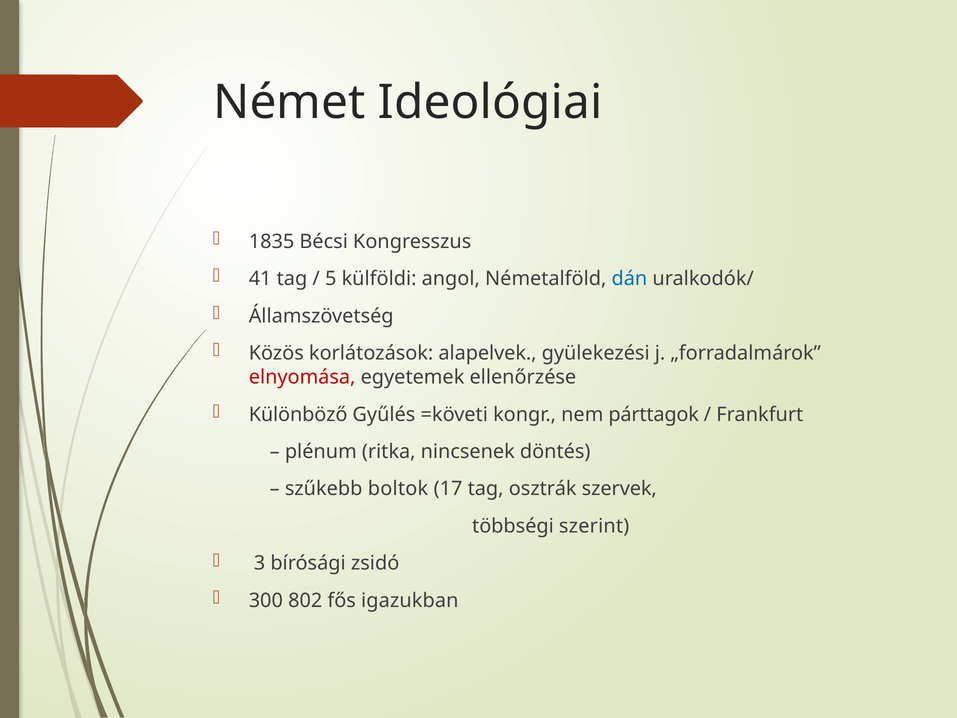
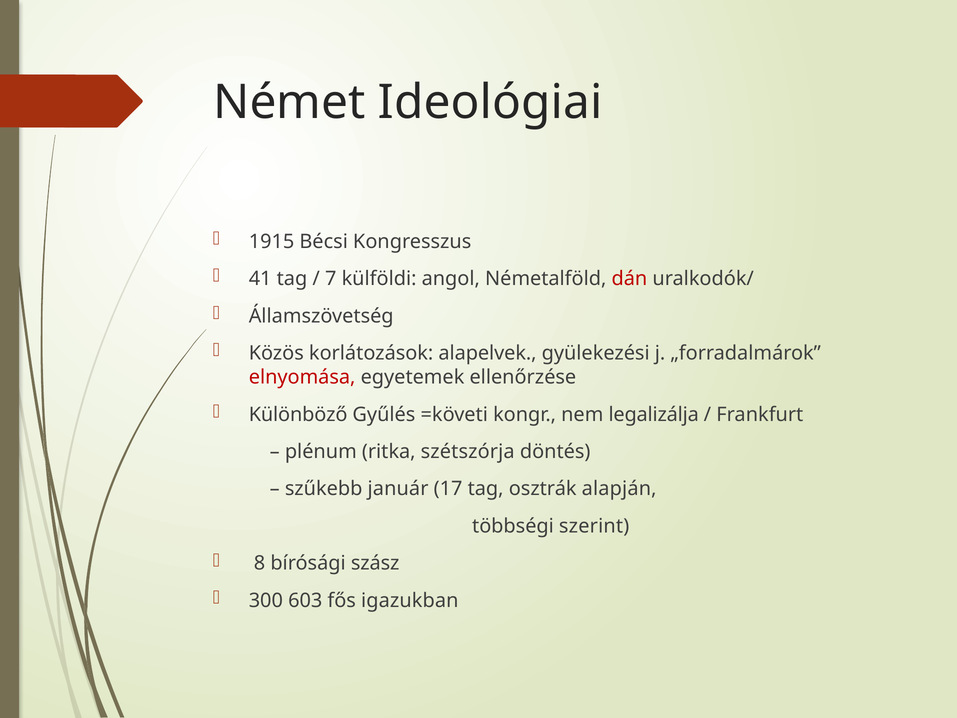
1835: 1835 -> 1915
5: 5 -> 7
dán colour: blue -> red
párttagok: párttagok -> legalizálja
nincsenek: nincsenek -> szétszórja
boltok: boltok -> január
szervek: szervek -> alapján
3: 3 -> 8
zsidó: zsidó -> szász
802: 802 -> 603
